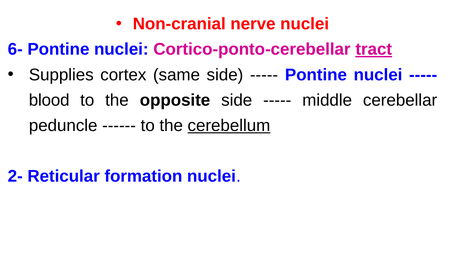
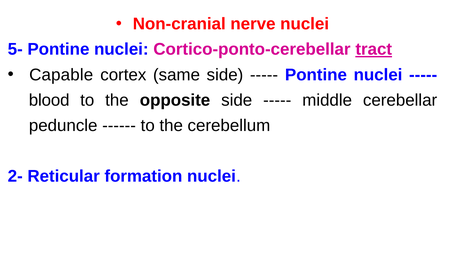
6-: 6- -> 5-
Supplies: Supplies -> Capable
cerebellum underline: present -> none
